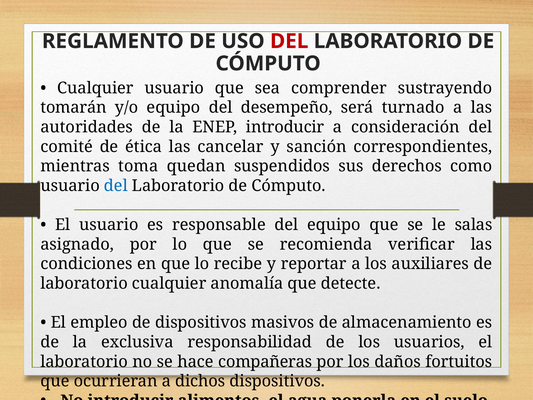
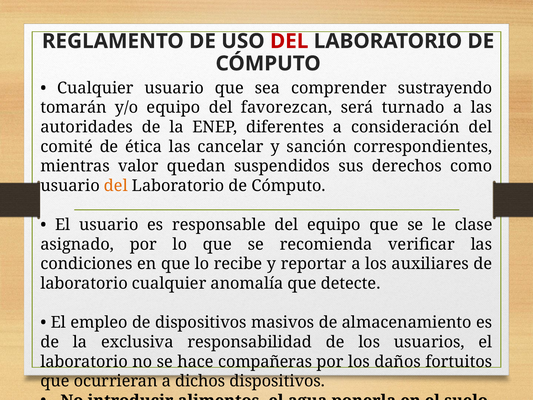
desempeño: desempeño -> favorezcan
ENEP introducir: introducir -> diferentes
toma: toma -> valor
del at (116, 186) colour: blue -> orange
salas: salas -> clase
